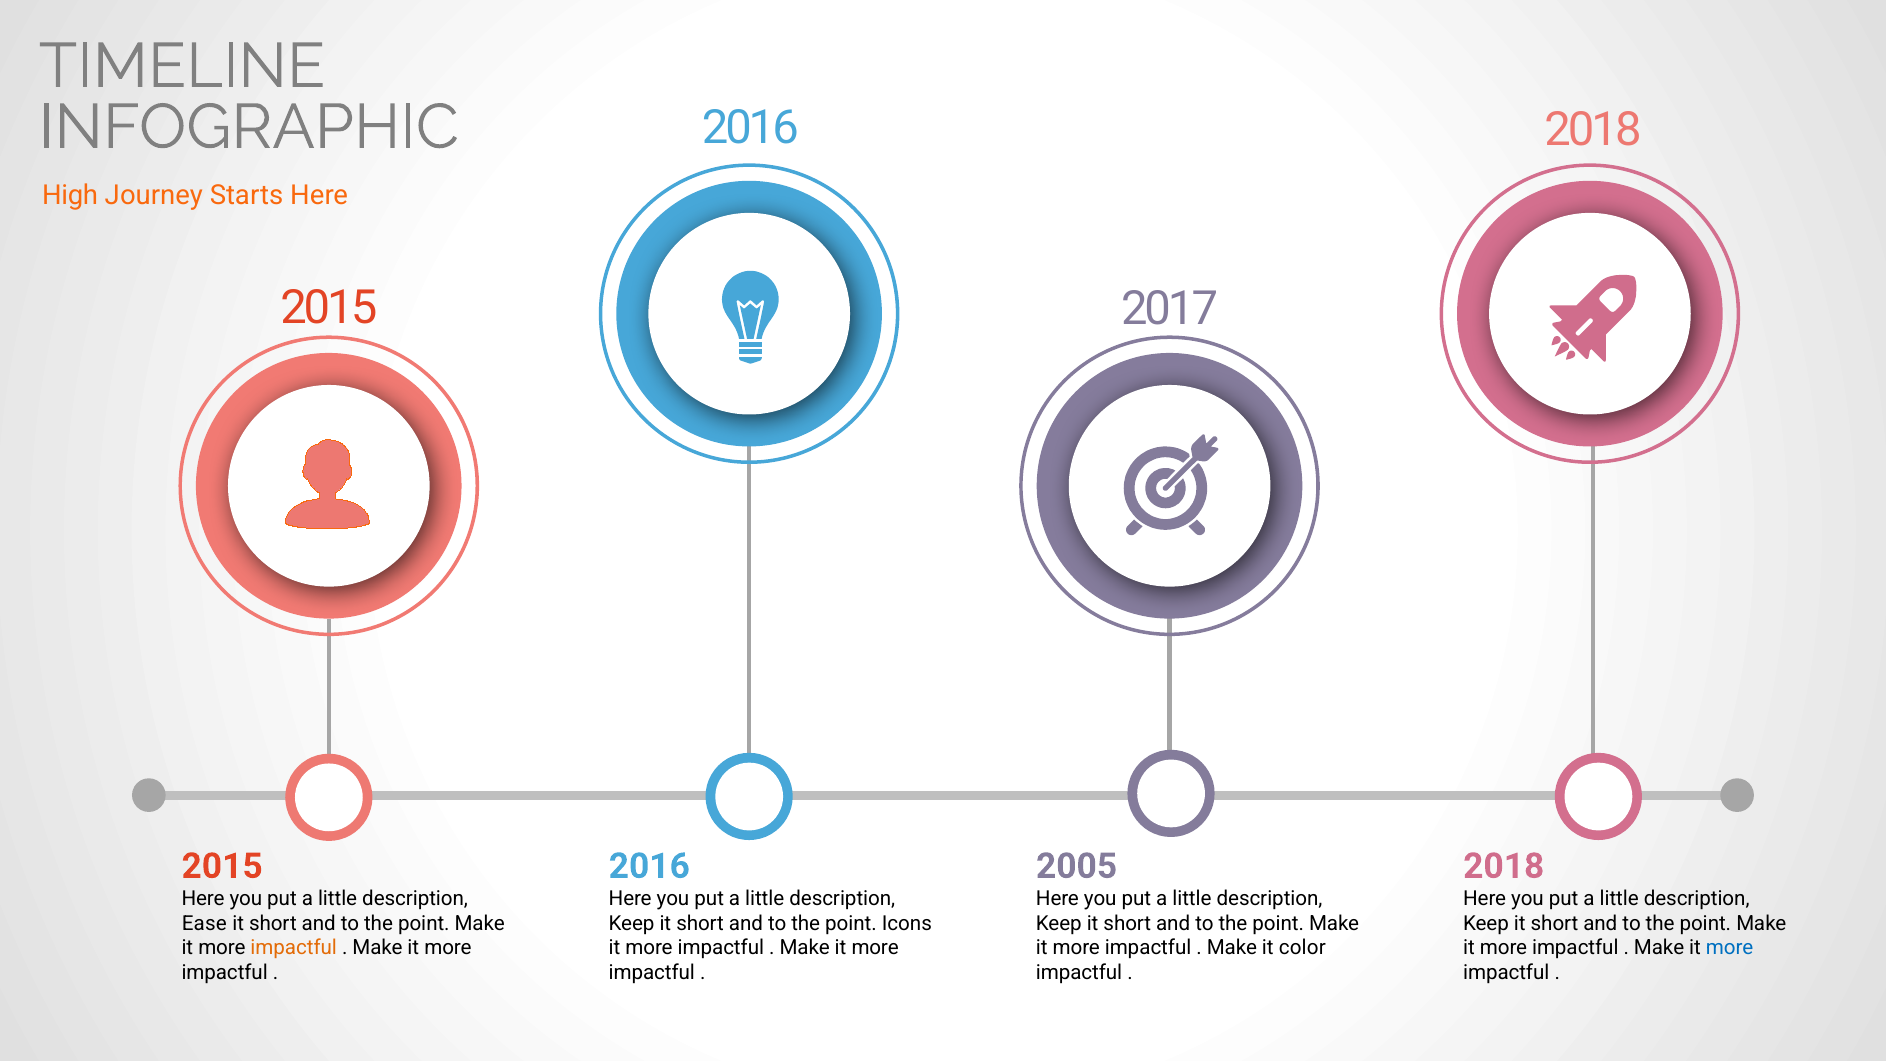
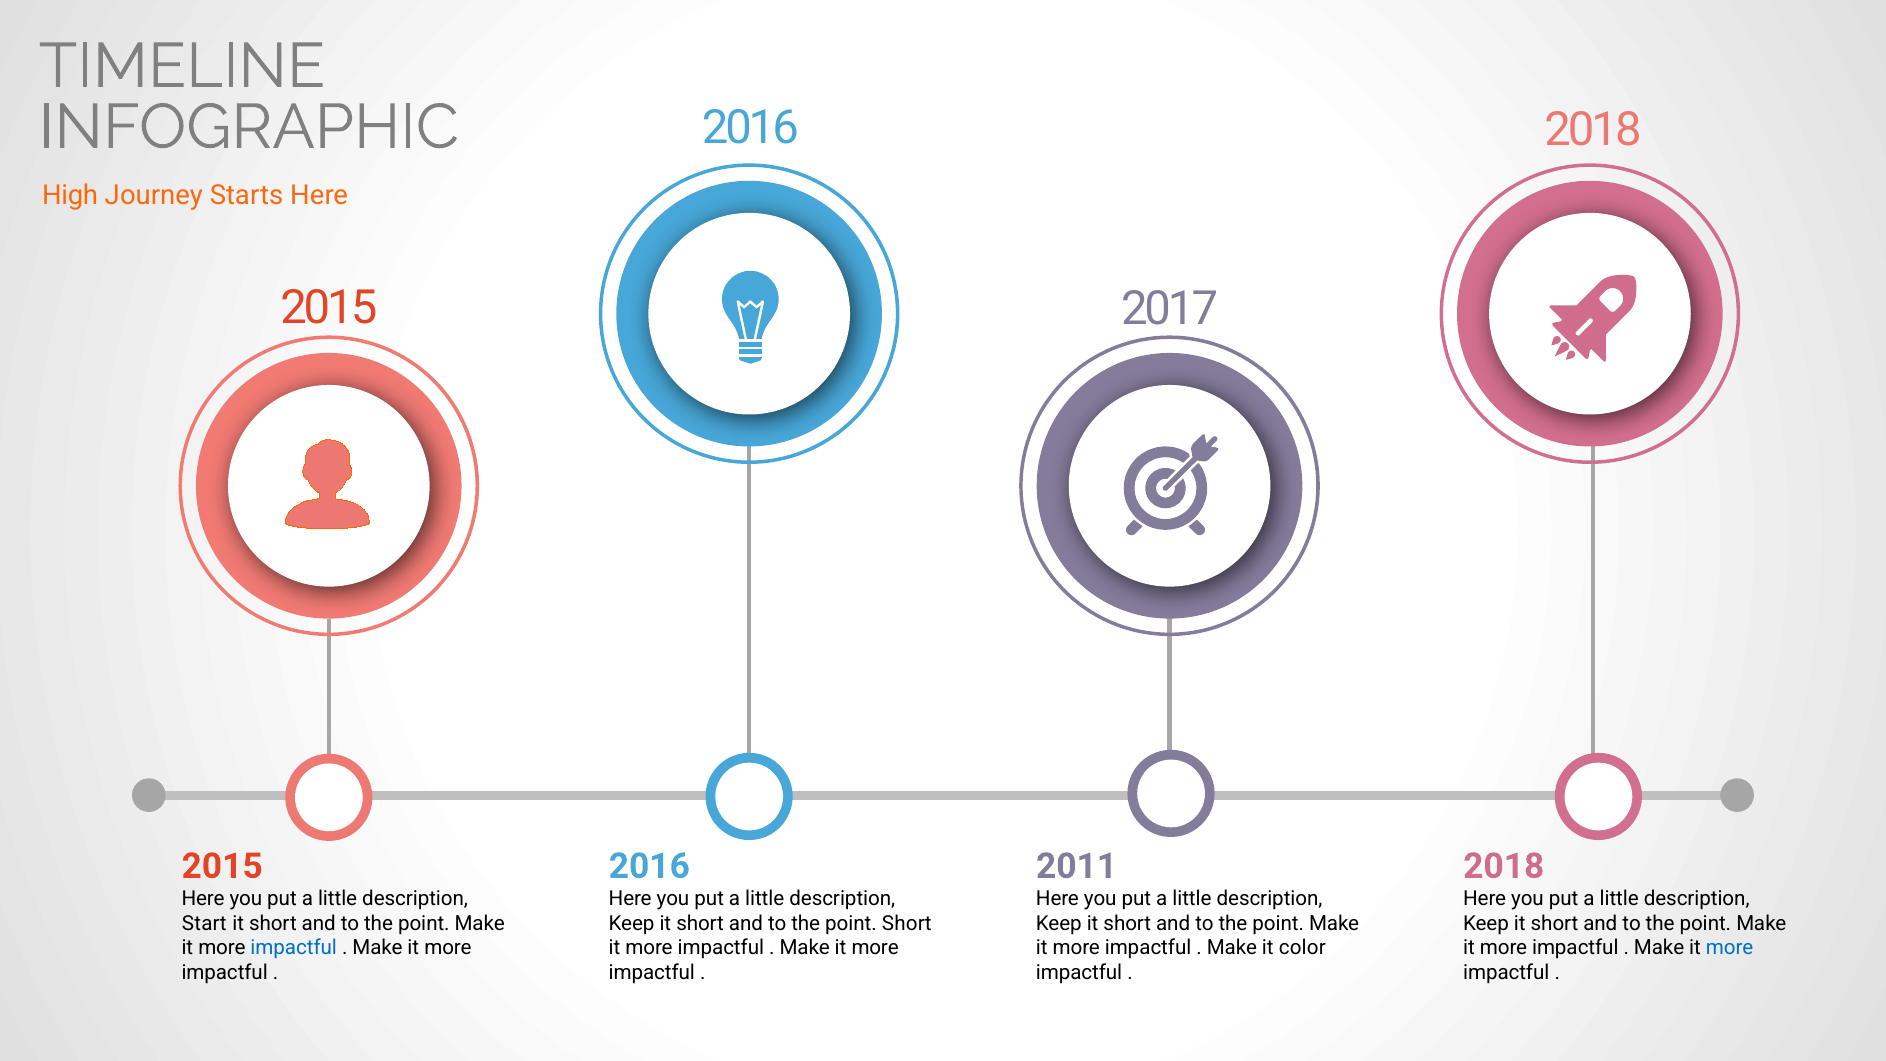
2005: 2005 -> 2011
Ease: Ease -> Start
point Icons: Icons -> Short
impactful at (294, 948) colour: orange -> blue
